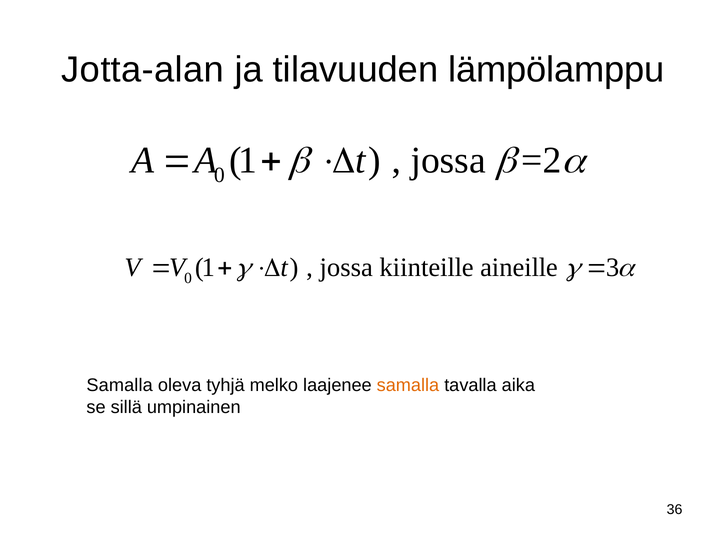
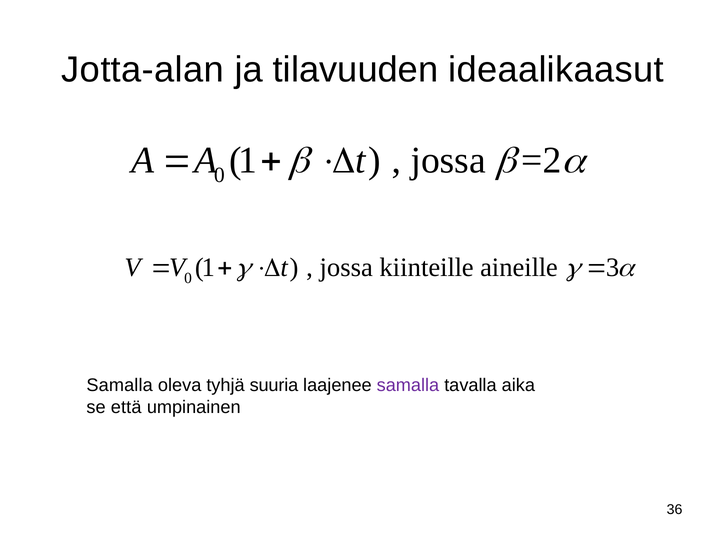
lämpölamppu: lämpölamppu -> ideaalikaasut
melko: melko -> suuria
samalla at (408, 385) colour: orange -> purple
sillä: sillä -> että
